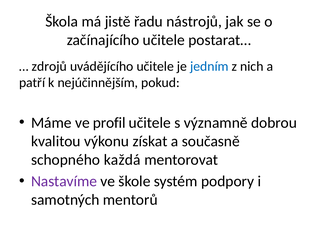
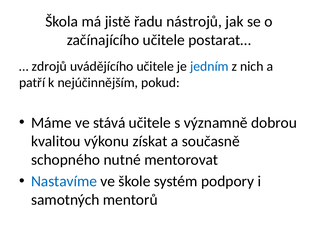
profil: profil -> stává
každá: každá -> nutné
Nastavíme colour: purple -> blue
